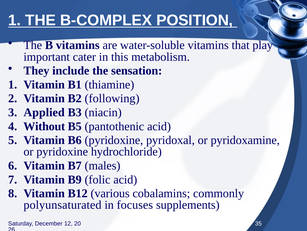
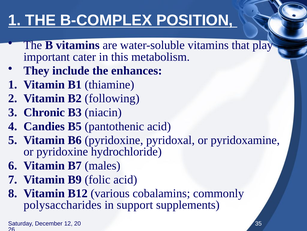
sensation: sensation -> enhances
Applied: Applied -> Chronic
Without: Without -> Candies
polyunsaturated: polyunsaturated -> polysaccharides
focuses: focuses -> support
